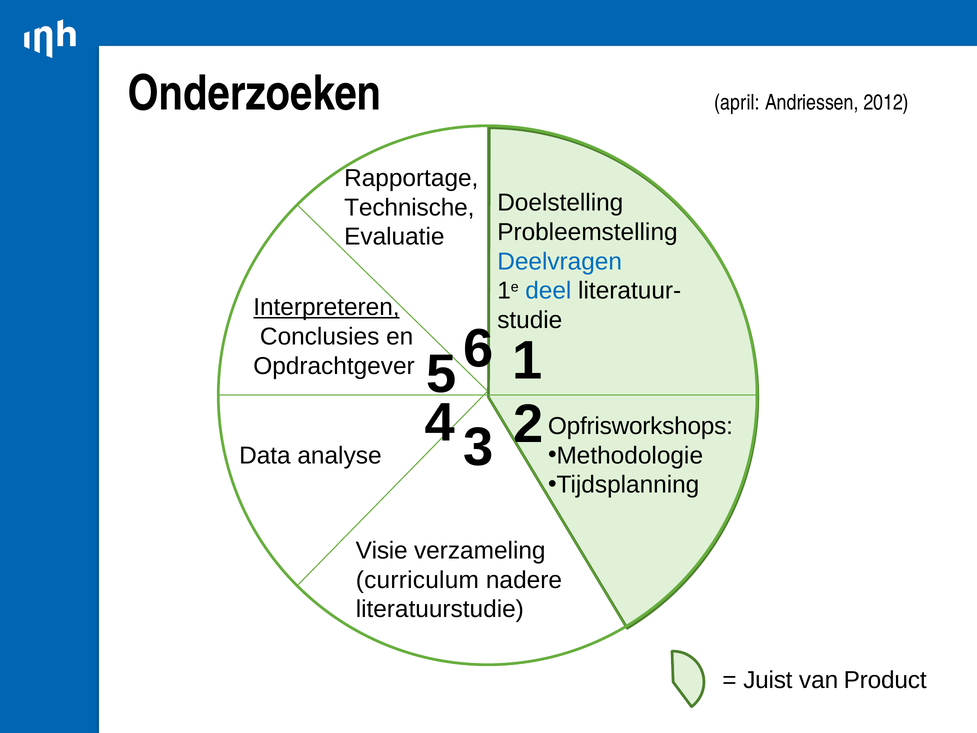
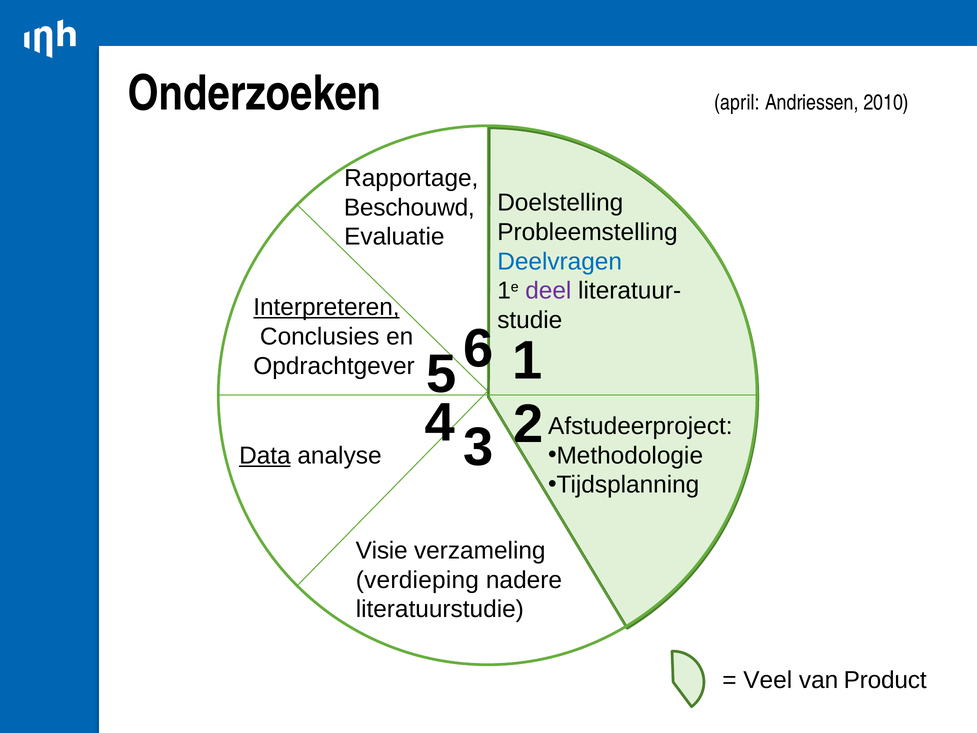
2012: 2012 -> 2010
Technische: Technische -> Beschouwd
deel colour: blue -> purple
Opfrisworkshops: Opfrisworkshops -> Afstudeerproject
Data underline: none -> present
curriculum: curriculum -> verdieping
Juist: Juist -> Veel
